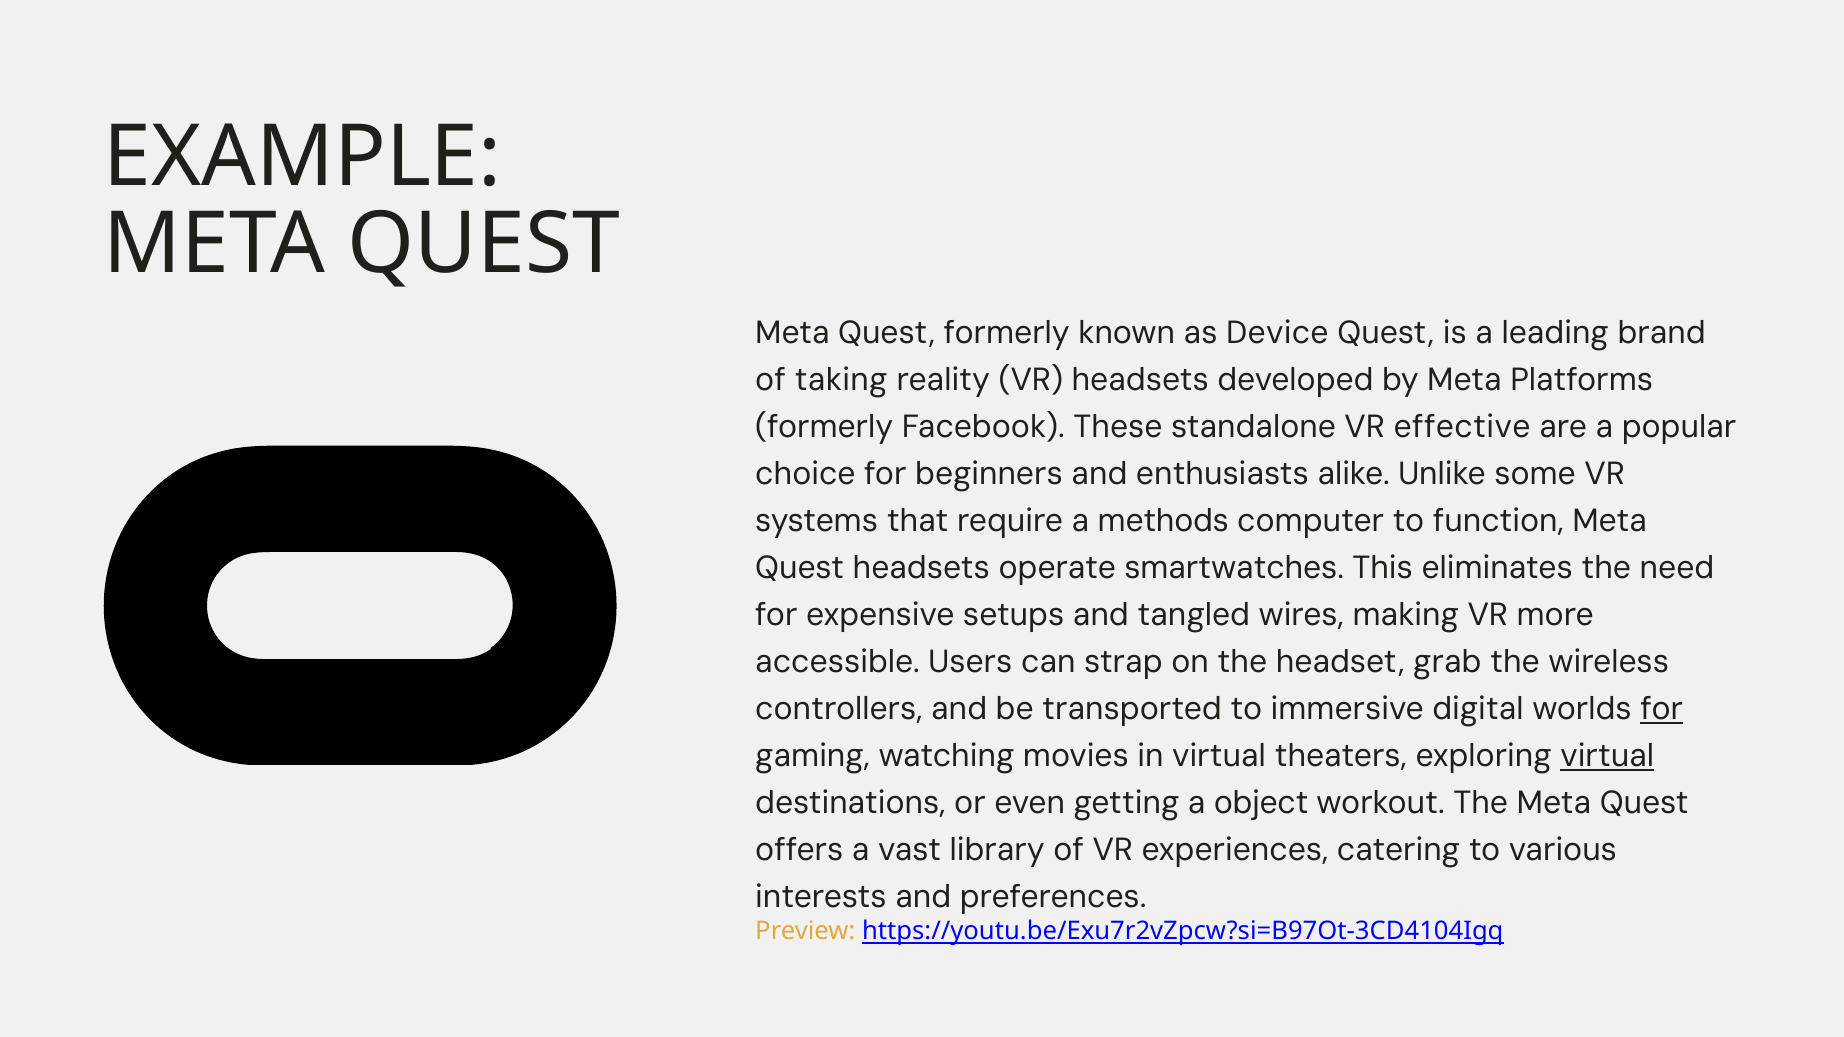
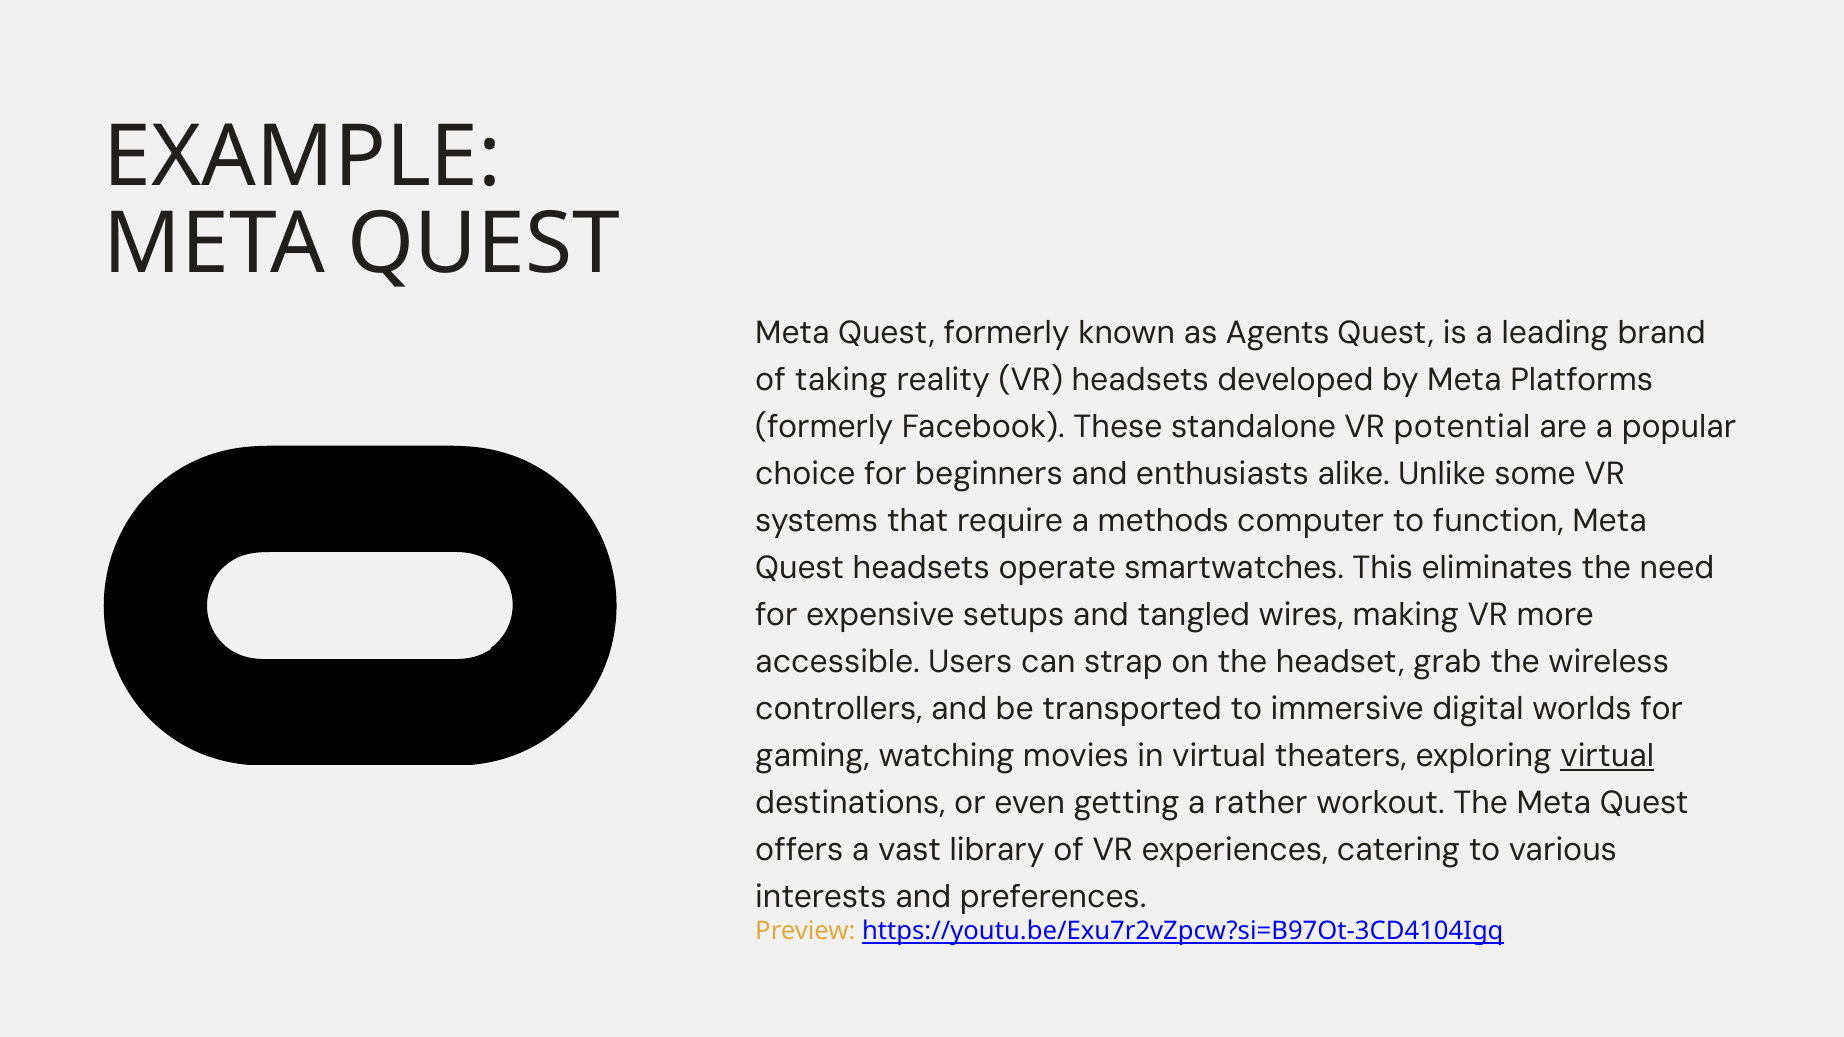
Device: Device -> Agents
effective: effective -> potential
for at (1662, 709) underline: present -> none
object: object -> rather
